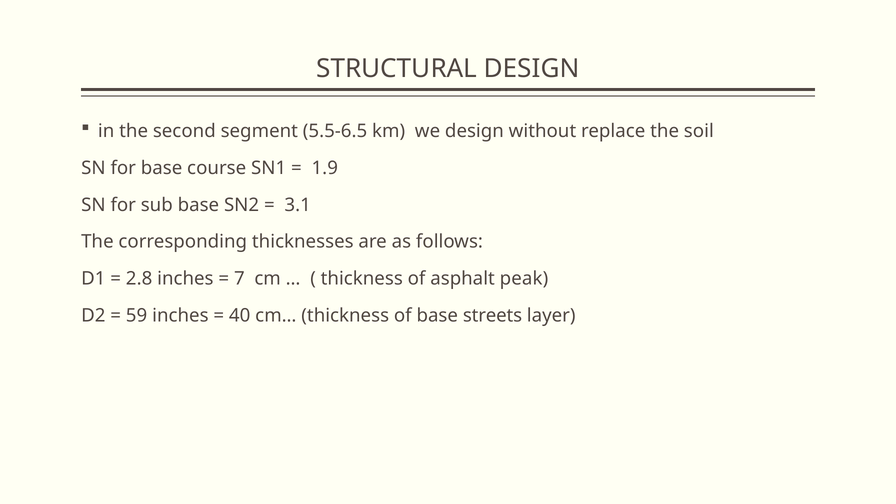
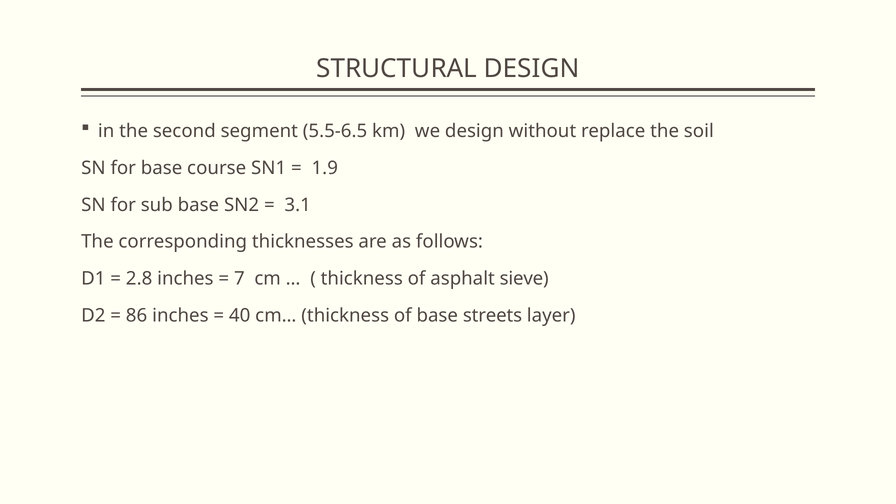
peak: peak -> sieve
59: 59 -> 86
